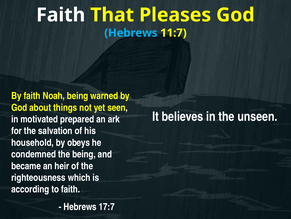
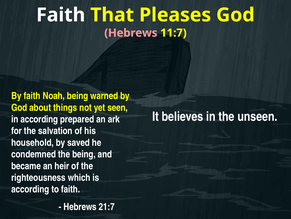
Hebrews at (131, 33) colour: light blue -> pink
in motivated: motivated -> according
obeys: obeys -> saved
17:7: 17:7 -> 21:7
